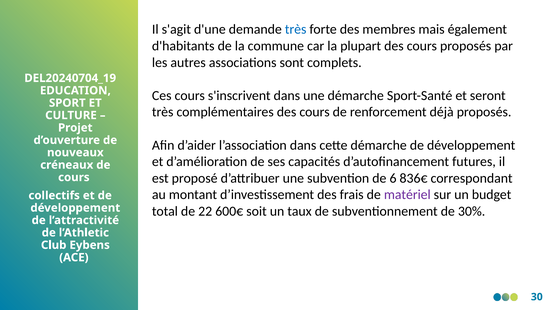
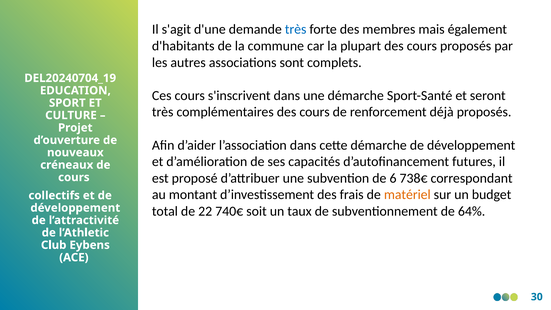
836€: 836€ -> 738€
matériel colour: purple -> orange
600€: 600€ -> 740€
30%: 30% -> 64%
